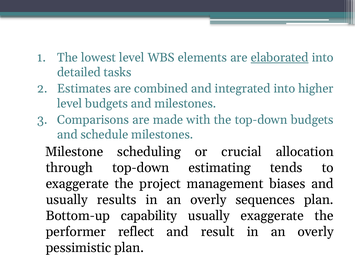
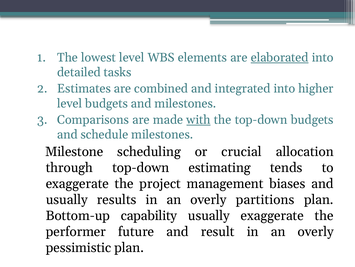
with underline: none -> present
sequences: sequences -> partitions
reflect: reflect -> future
